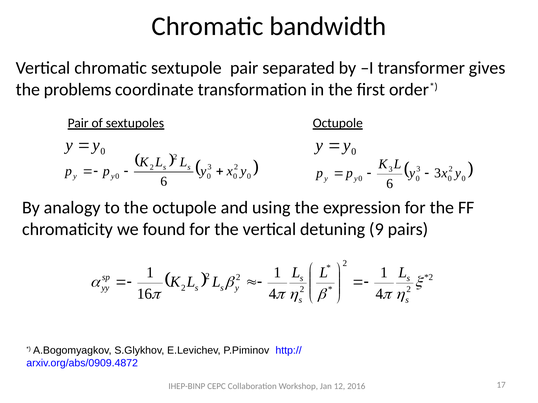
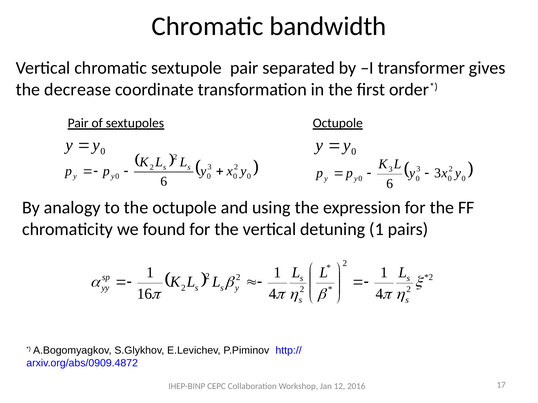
problems: problems -> decrease
detuning 9: 9 -> 1
